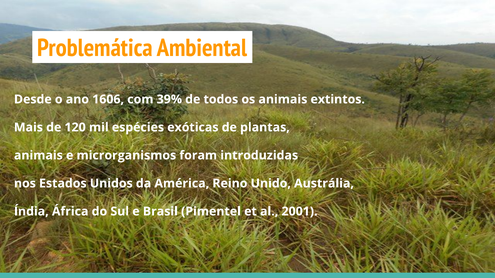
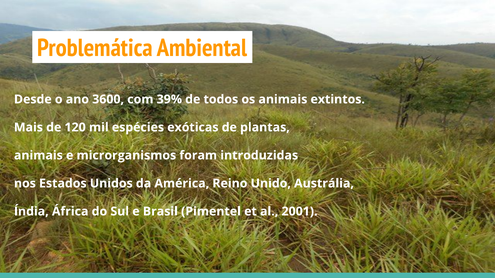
1606: 1606 -> 3600
